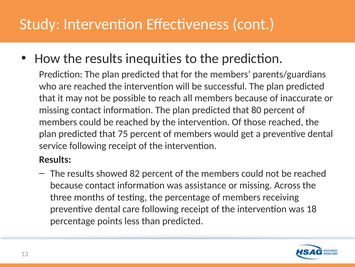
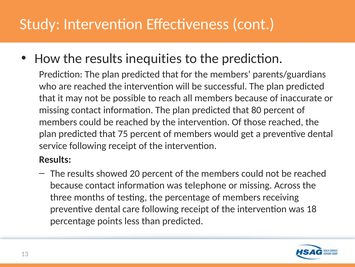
82: 82 -> 20
assistance: assistance -> telephone
